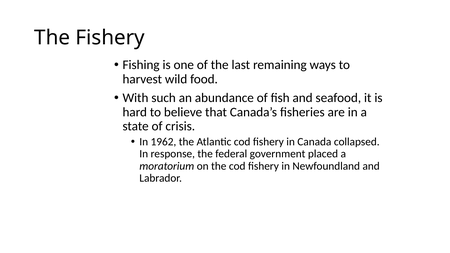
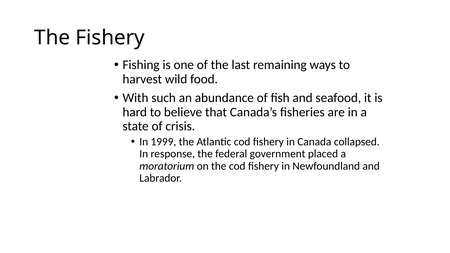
1962: 1962 -> 1999
